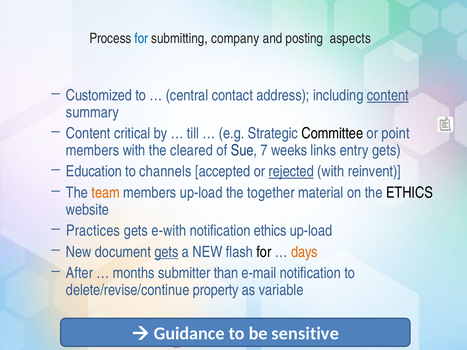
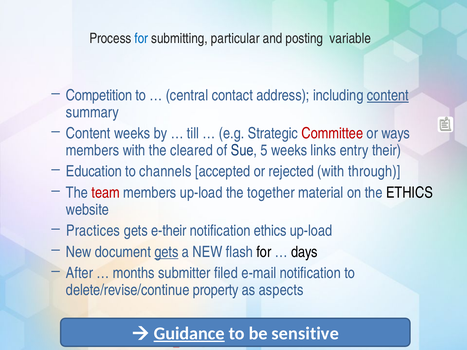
company: company -> particular
aspects: aspects -> variable
Customized: Customized -> Competition
Content critical: critical -> weeks
Committee colour: black -> red
point: point -> ways
7: 7 -> 5
entry gets: gets -> their
rejected underline: present -> none
reinvent: reinvent -> through
team colour: orange -> red
e-with: e-with -> e-their
days colour: orange -> black
than: than -> filed
variable: variable -> aspects
Guidance underline: none -> present
